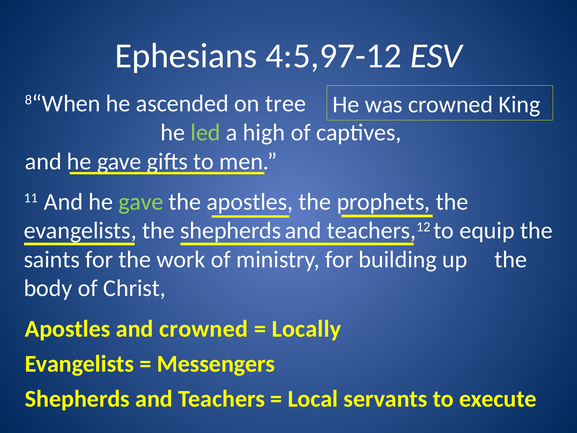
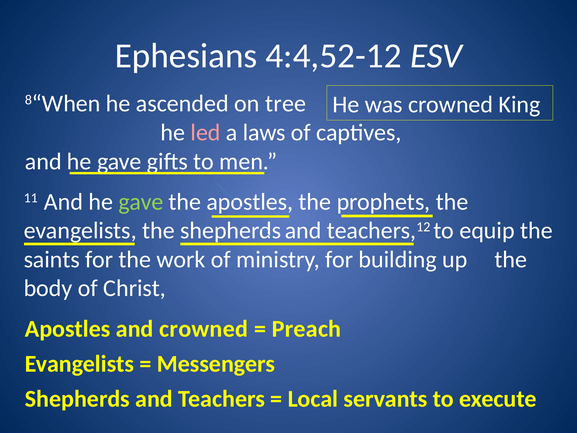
4:5,97-12: 4:5,97-12 -> 4:4,52-12
led colour: light green -> pink
high: high -> laws
Locally: Locally -> Preach
